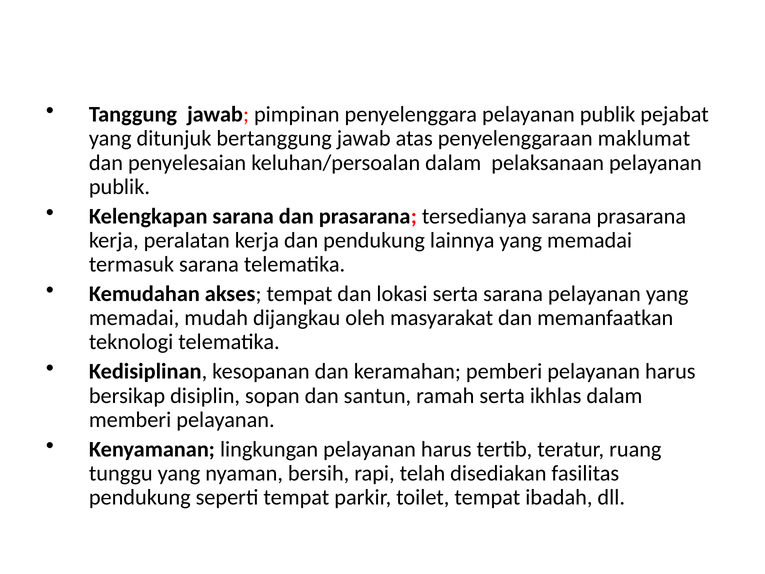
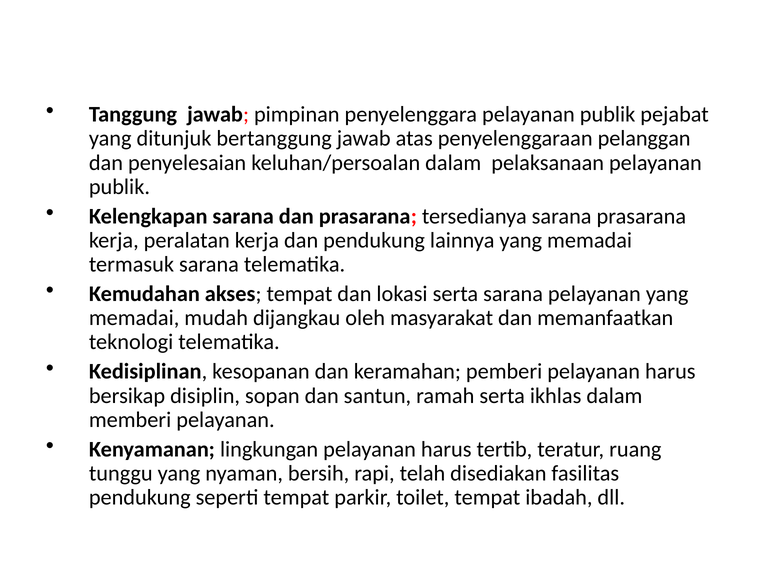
maklumat: maklumat -> pelanggan
